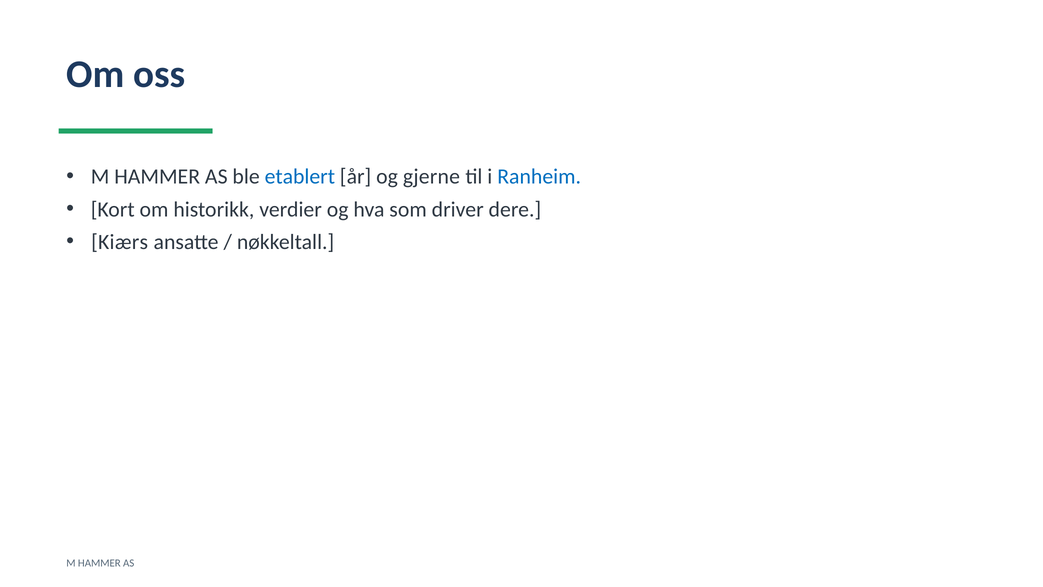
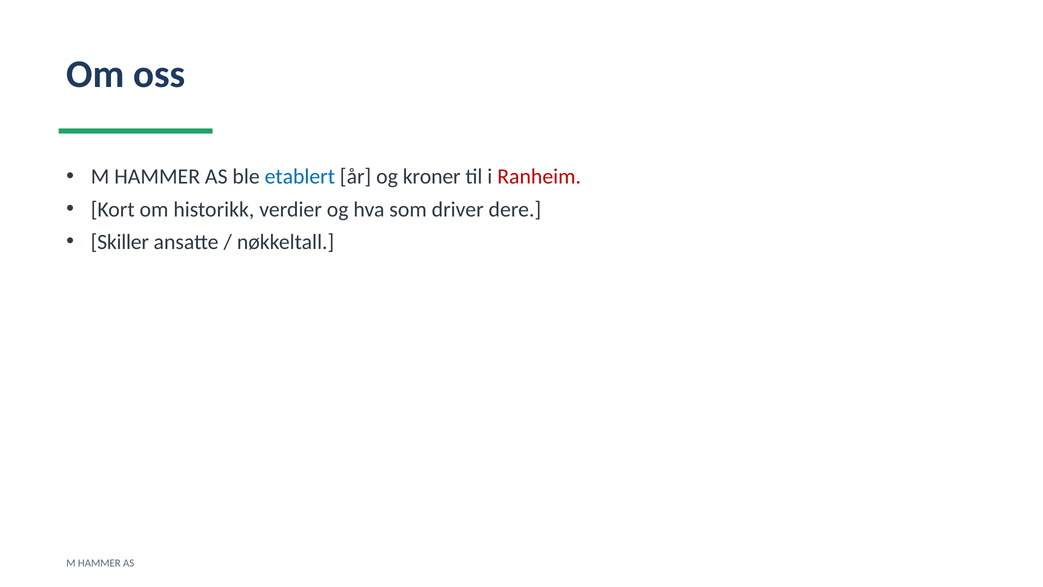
gjerne: gjerne -> kroner
Ranheim colour: blue -> red
Kiærs: Kiærs -> Skiller
